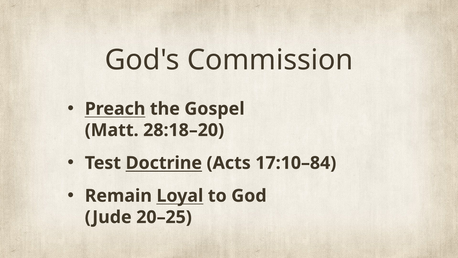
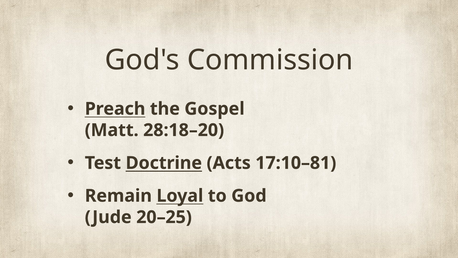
17:10–84: 17:10–84 -> 17:10–81
